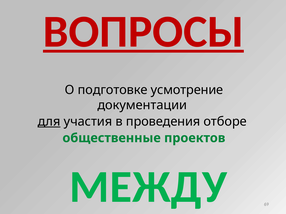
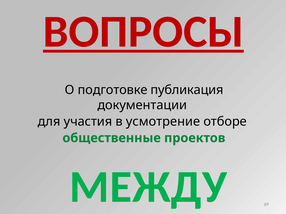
усмотрение: усмотрение -> публикация
для underline: present -> none
проведения: проведения -> усмотрение
